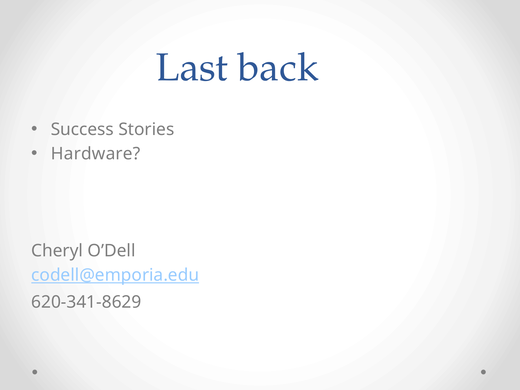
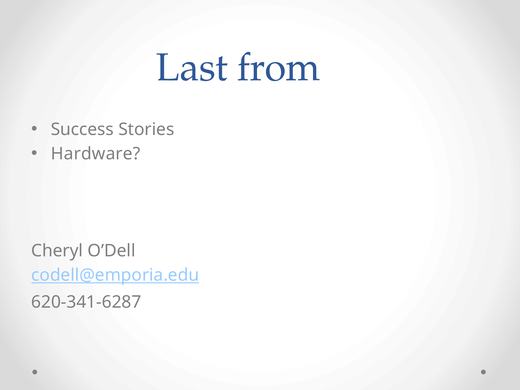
back: back -> from
620-341-8629: 620-341-8629 -> 620-341-6287
